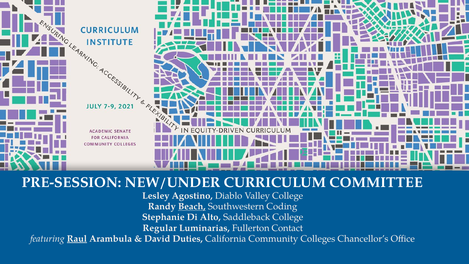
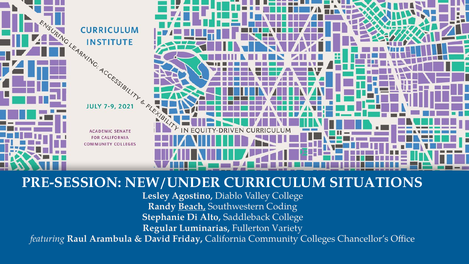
COMMITTEE: COMMITTEE -> SITUATIONS
Contact: Contact -> Variety
Raul underline: present -> none
Duties: Duties -> Friday
